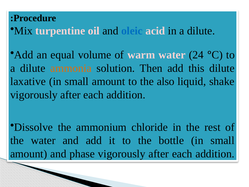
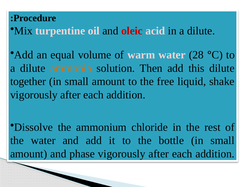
oleic colour: blue -> red
24: 24 -> 28
laxative: laxative -> together
also: also -> free
